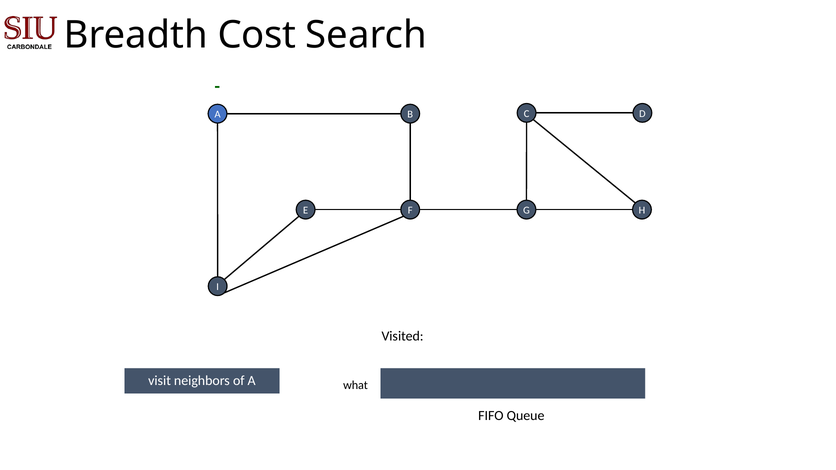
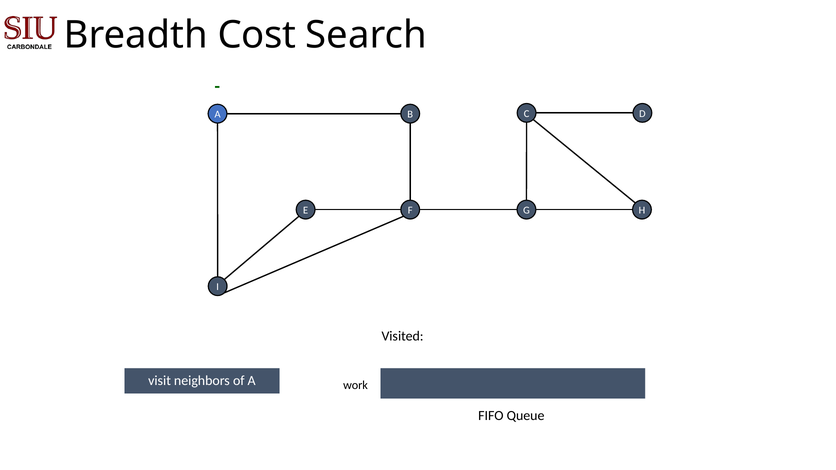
what: what -> work
